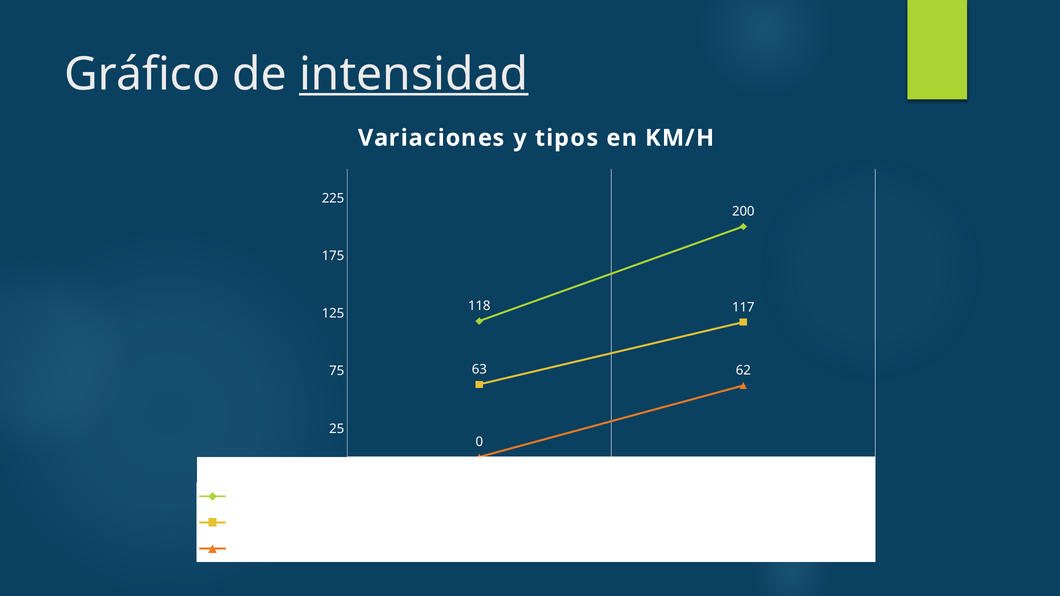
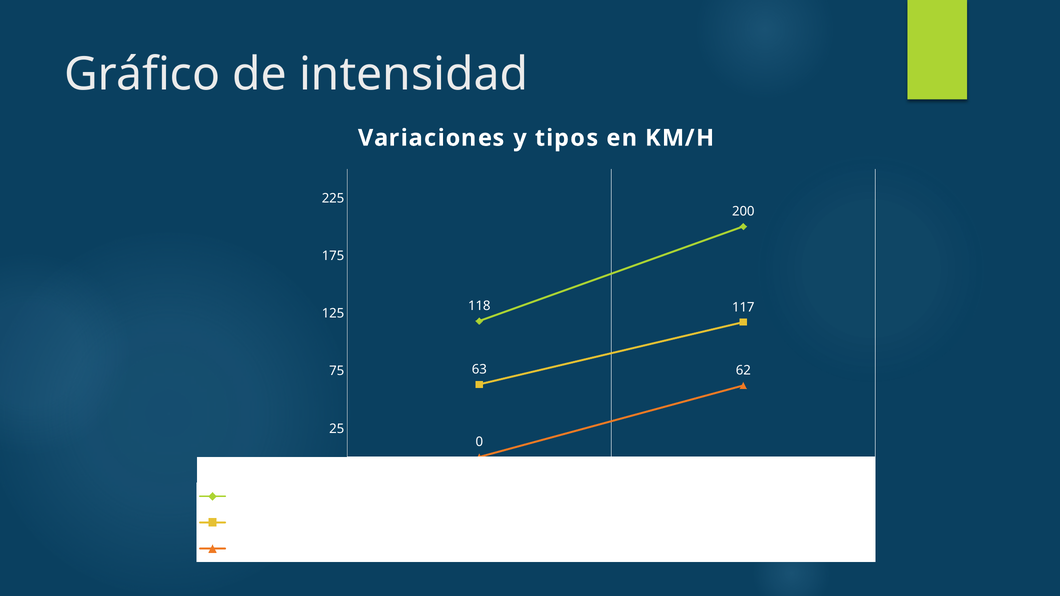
intensidad underline: present -> none
